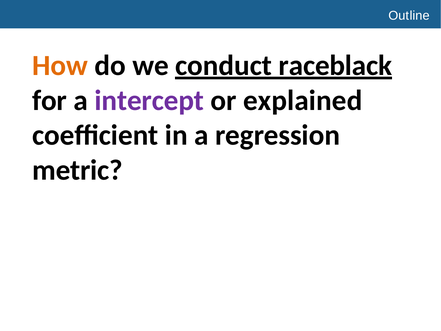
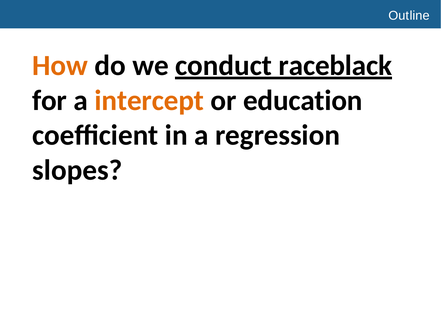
intercept colour: purple -> orange
explained: explained -> education
metric: metric -> slopes
